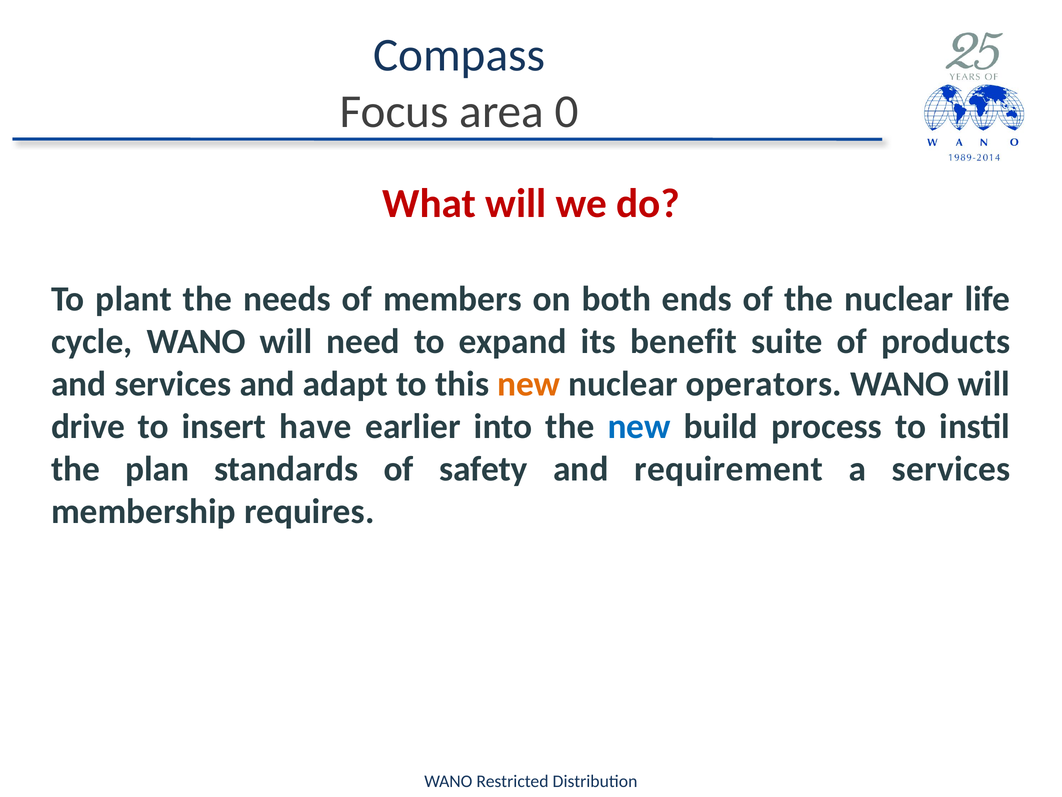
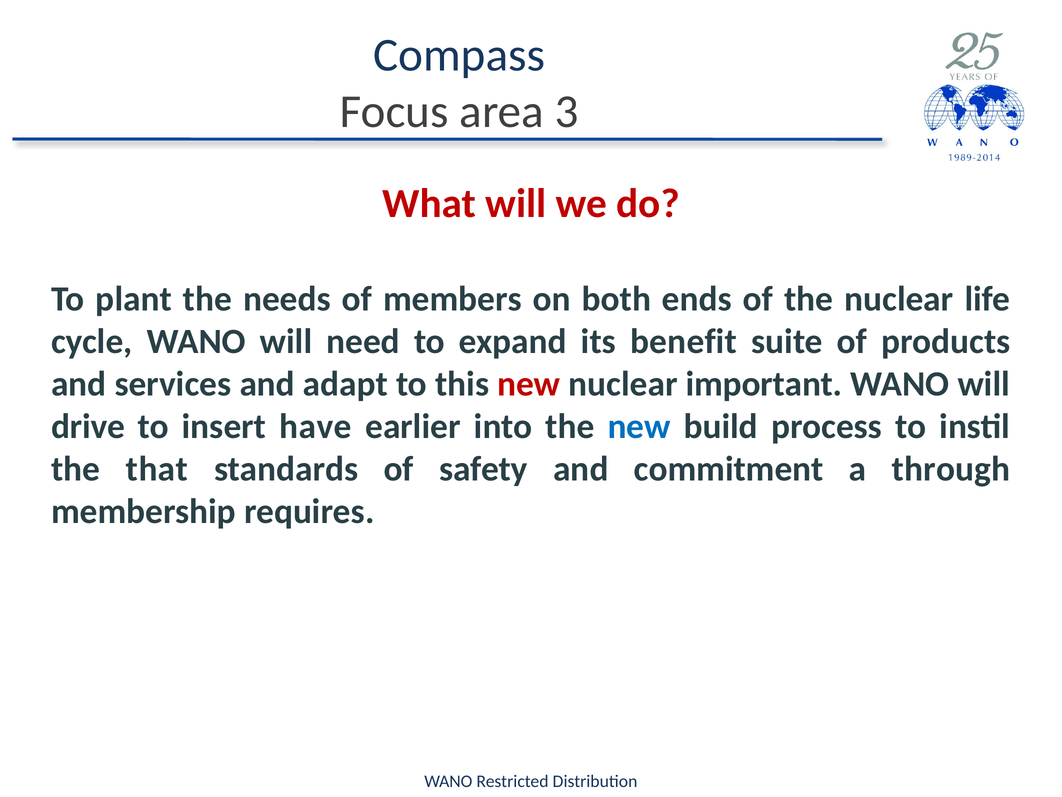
0: 0 -> 3
new at (529, 384) colour: orange -> red
operators: operators -> important
plan: plan -> that
requirement: requirement -> commitment
a services: services -> through
